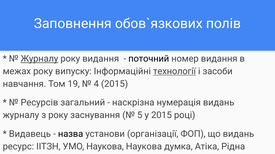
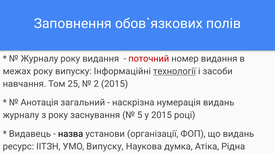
Журналу at (39, 59) underline: present -> none
поточний colour: black -> red
19: 19 -> 25
4: 4 -> 2
Ресурсів: Ресурсів -> Анотація
УМО Наукова: Наукова -> Випуску
